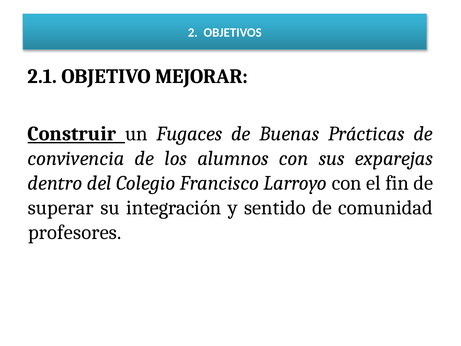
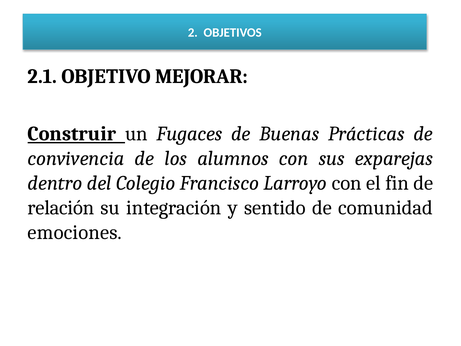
superar: superar -> relación
profesores: profesores -> emociones
